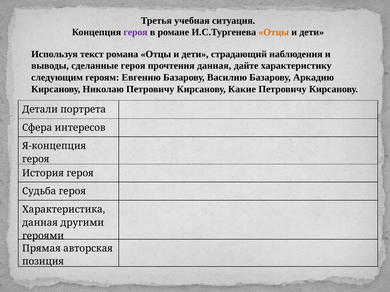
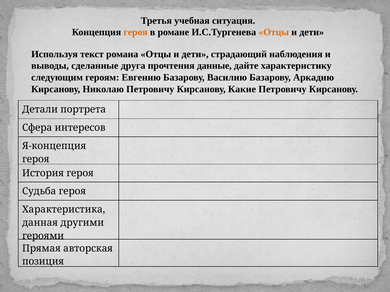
героя at (136, 32) colour: purple -> orange
сделанные героя: героя -> друга
прочтения данная: данная -> данные
